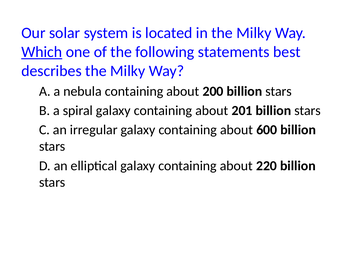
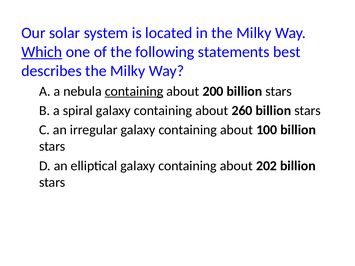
containing at (134, 91) underline: none -> present
201: 201 -> 260
600: 600 -> 100
220: 220 -> 202
